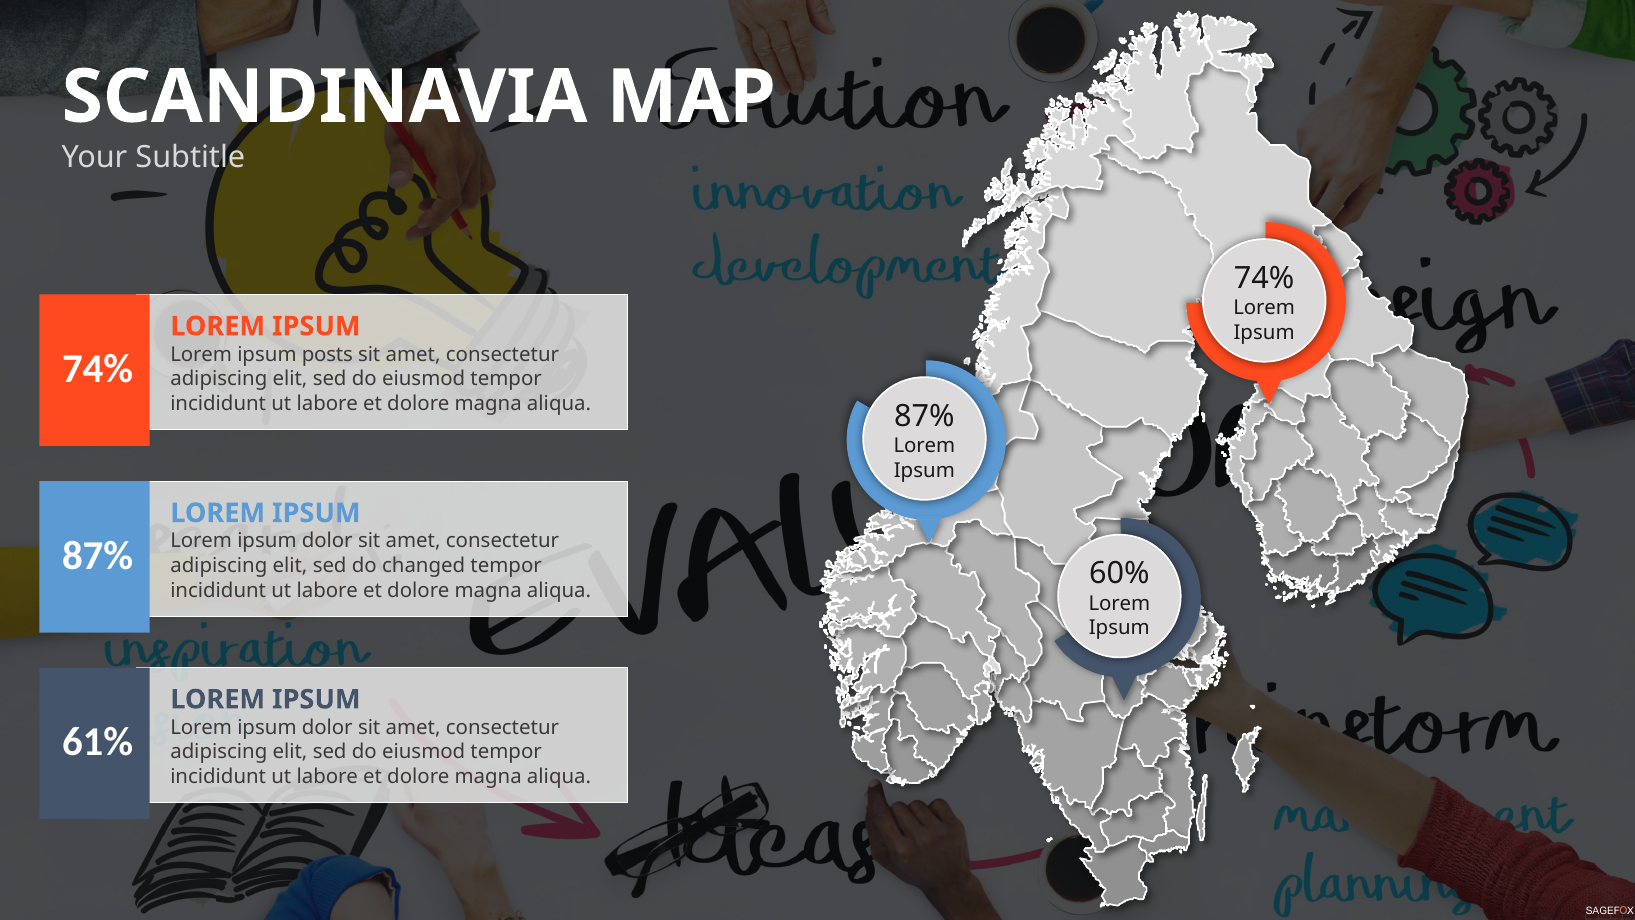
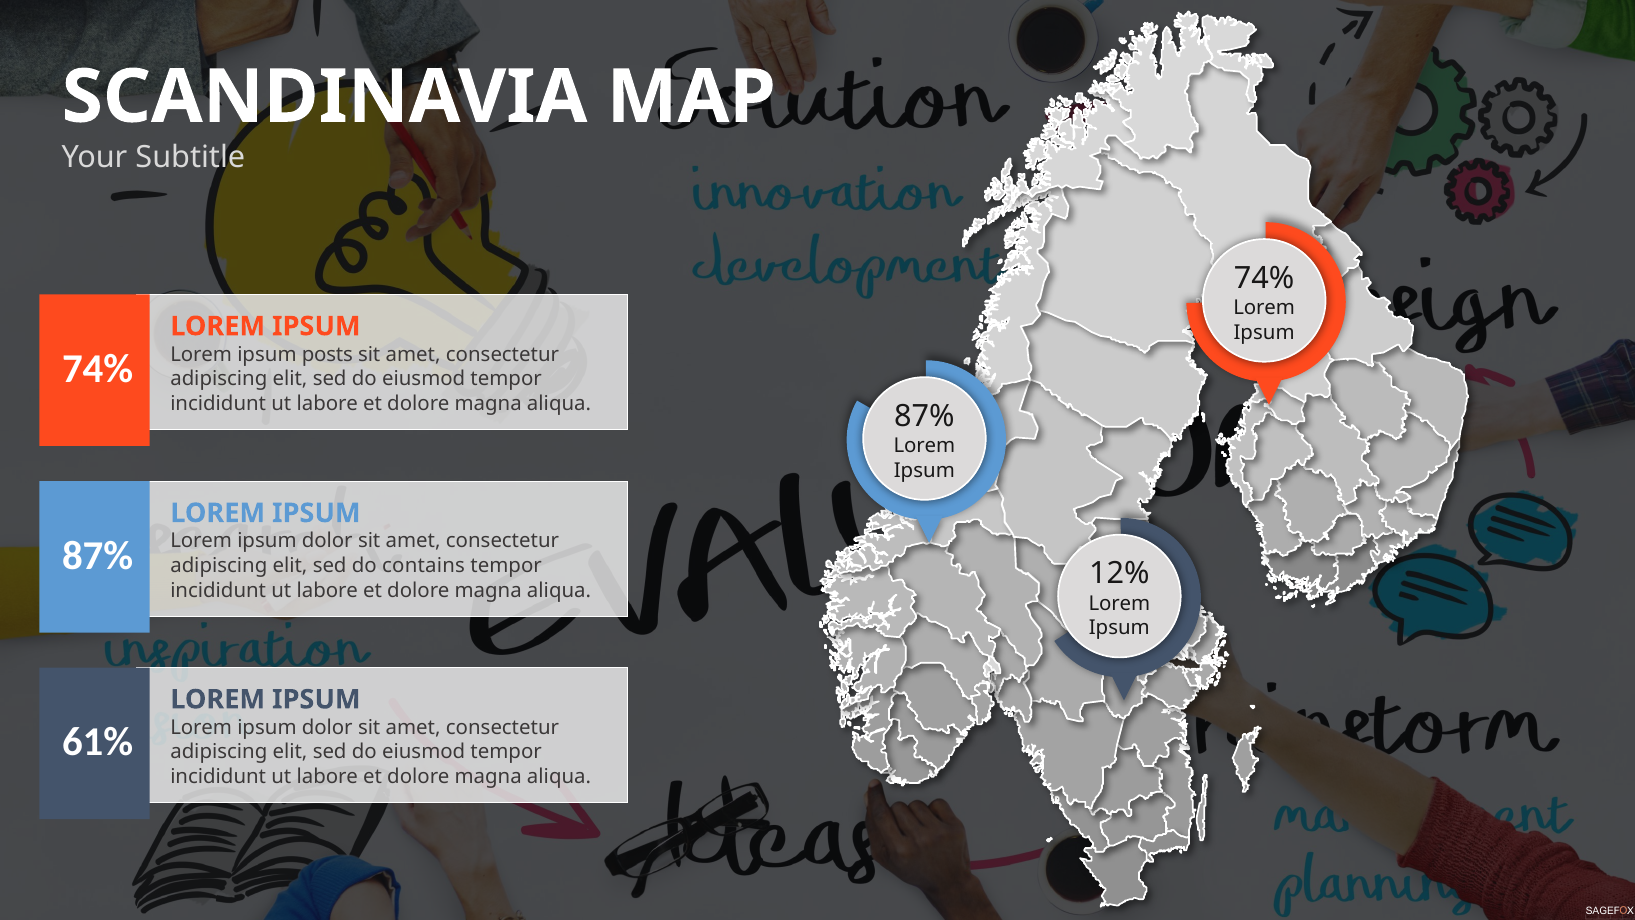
changed: changed -> contains
60%: 60% -> 12%
